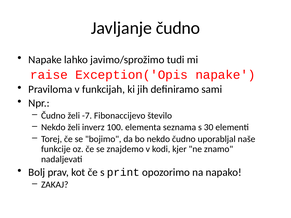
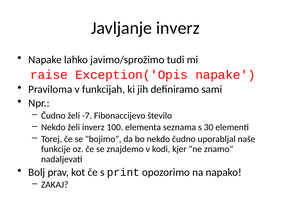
Javljanje čudno: čudno -> inverz
